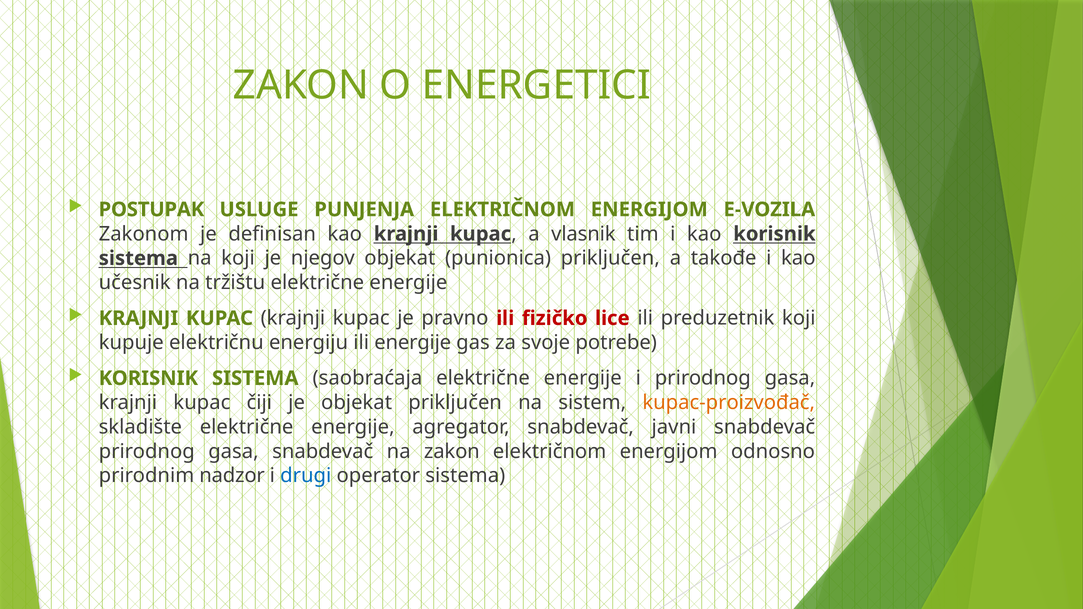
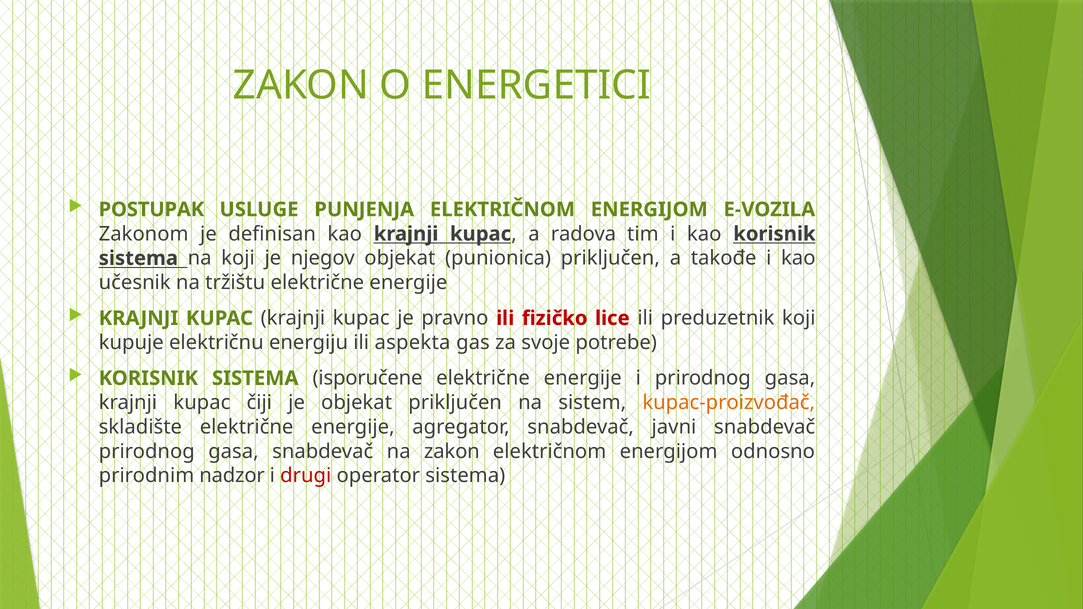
vlasnik: vlasnik -> radova
ili energije: energije -> aspekta
saobraćaja: saobraćaja -> isporučene
drugi colour: blue -> red
